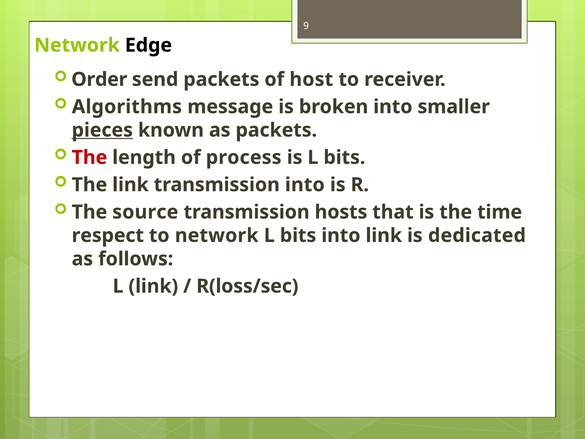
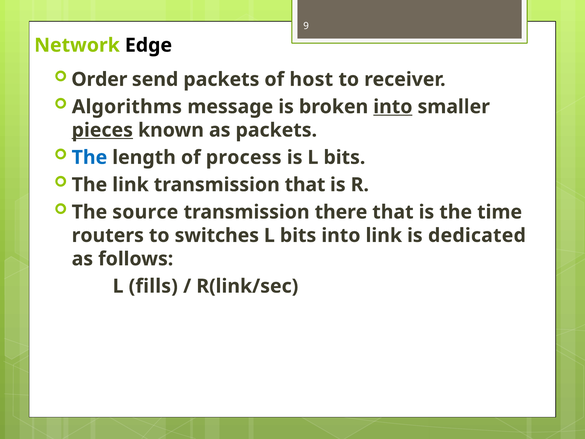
into at (393, 107) underline: none -> present
The at (89, 157) colour: red -> blue
transmission into: into -> that
hosts: hosts -> there
respect: respect -> routers
to network: network -> switches
L link: link -> fills
R(loss/sec: R(loss/sec -> R(link/sec
